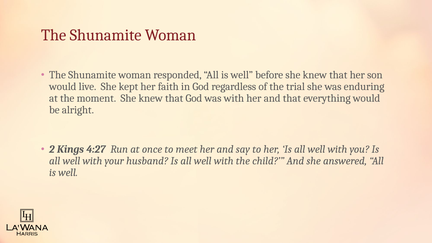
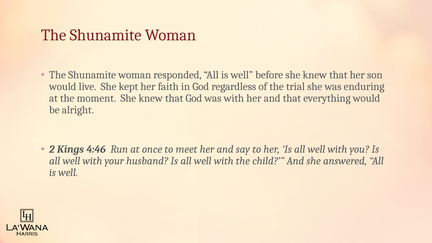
4:27: 4:27 -> 4:46
